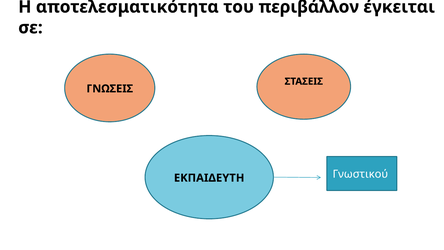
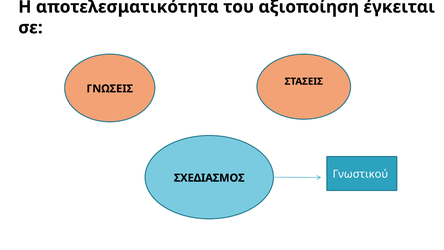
περιβάλλον: περιβάλλον -> αξιοποίηση
ΕΚΠΑΙΔΕΥΤΗ: ΕΚΠΑΙΔΕΥΤΗ -> ΣΧΕΔΙΑΣΜΟΣ
